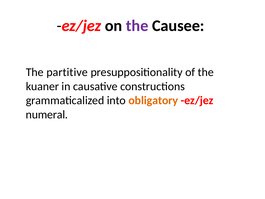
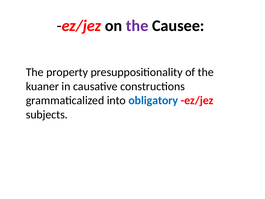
partitive: partitive -> property
obligatory colour: orange -> blue
numeral: numeral -> subjects
